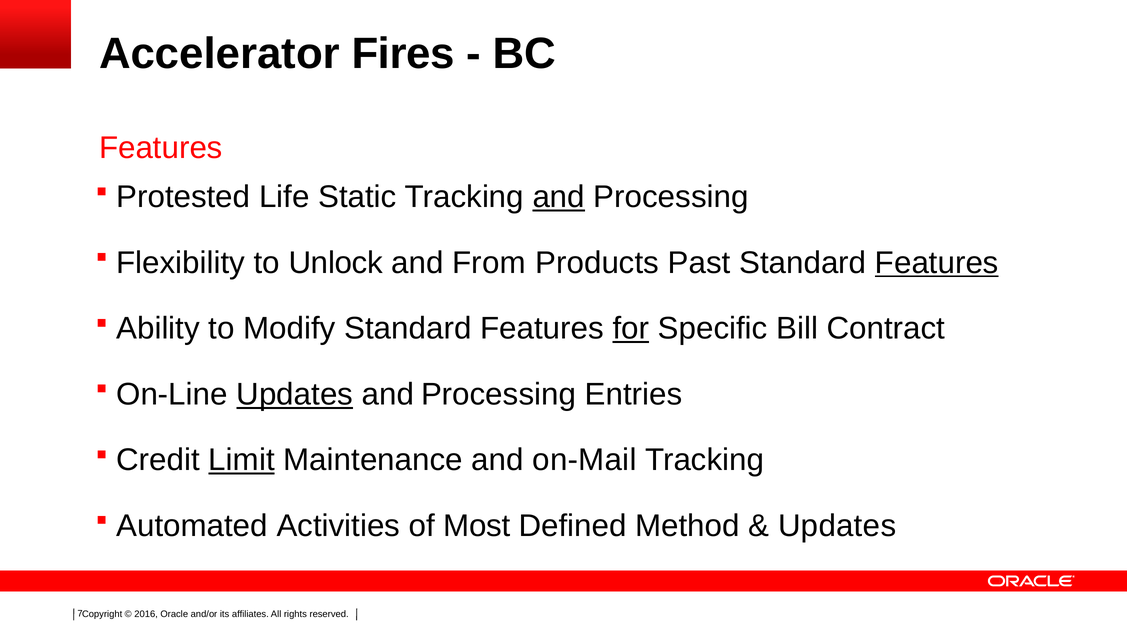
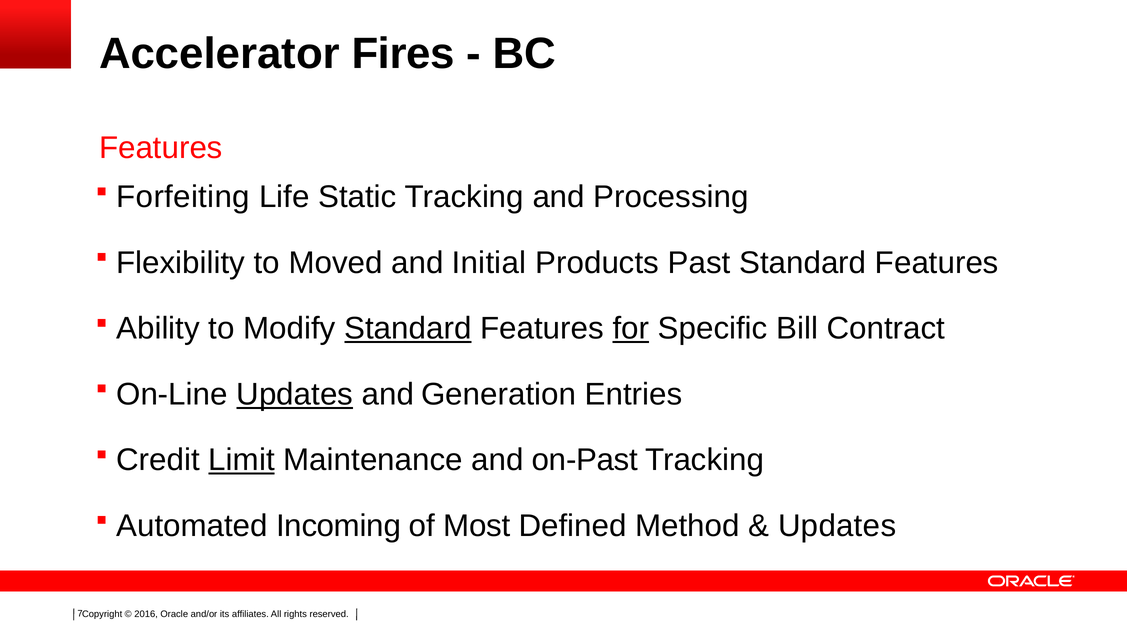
Protested: Protested -> Forfeiting
and at (559, 197) underline: present -> none
Unlock: Unlock -> Moved
From: From -> Initial
Features at (937, 263) underline: present -> none
Standard at (408, 329) underline: none -> present
Processing at (499, 394): Processing -> Generation
on-Mail: on-Mail -> on-Past
Activities: Activities -> Incoming
